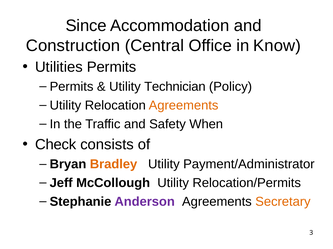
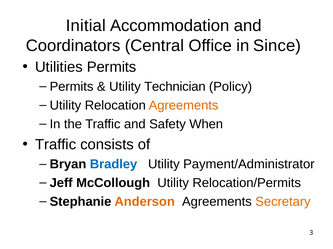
Since: Since -> Initial
Construction: Construction -> Coordinators
Know: Know -> Since
Check at (56, 145): Check -> Traffic
Bradley colour: orange -> blue
Anderson colour: purple -> orange
